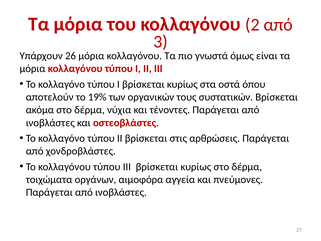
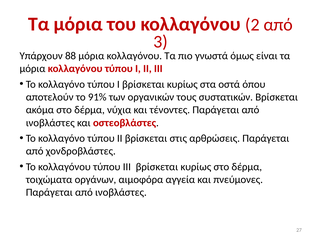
26: 26 -> 88
19%: 19% -> 91%
